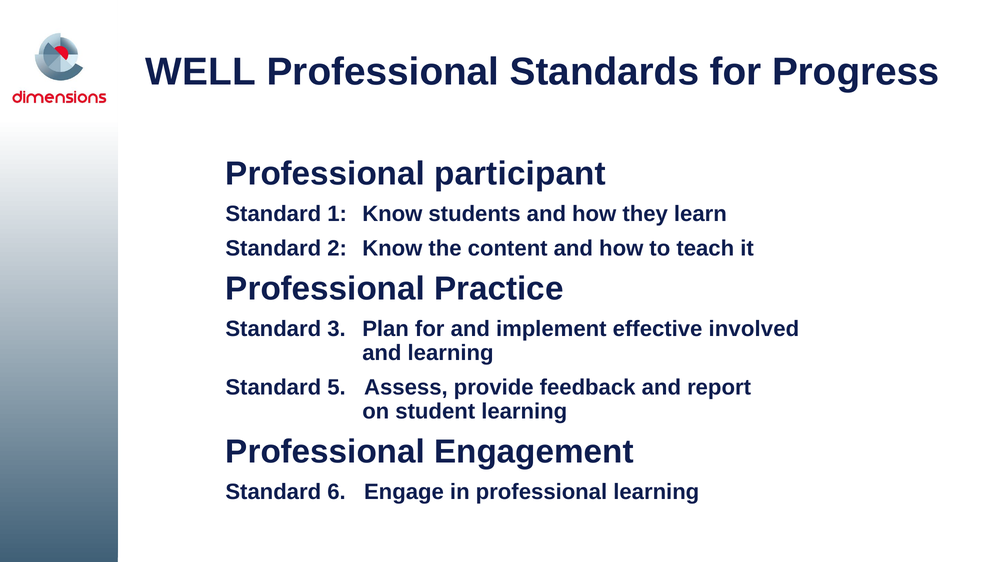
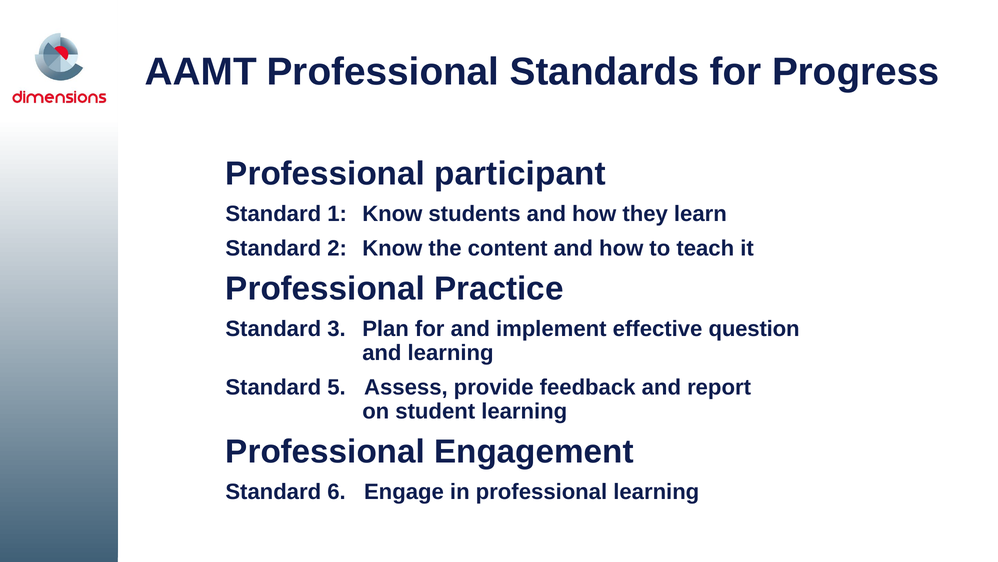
WELL: WELL -> AAMT
involved: involved -> question
